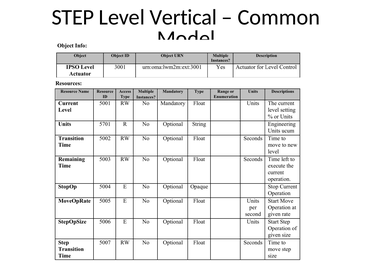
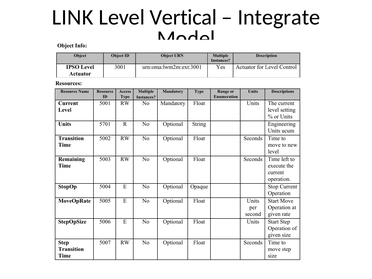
STEP: STEP -> LINK
Common: Common -> Integrate
